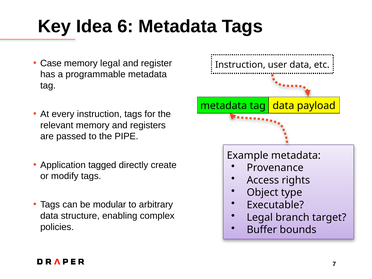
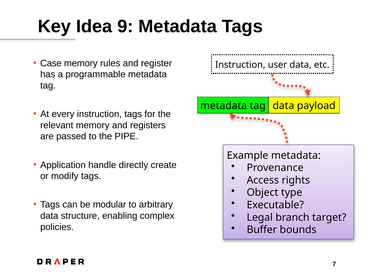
6: 6 -> 9
memory legal: legal -> rules
tagged: tagged -> handle
